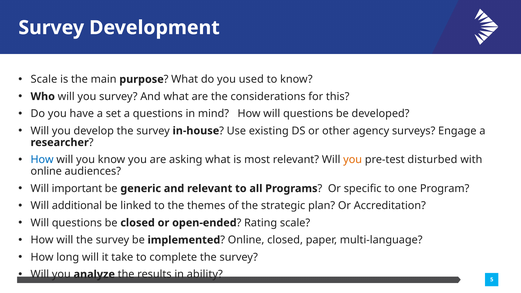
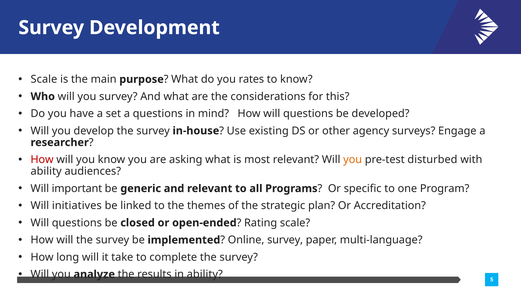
used: used -> rates
How at (42, 160) colour: blue -> red
online at (46, 171): online -> ability
additional: additional -> initiatives
Online closed: closed -> survey
